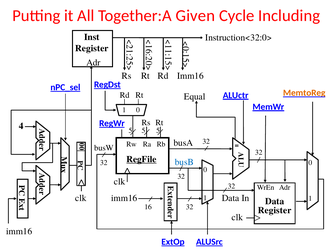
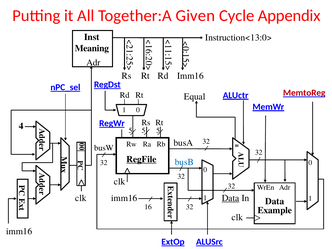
Including: Including -> Appendix
Instruction<32:0>: Instruction<32:0> -> Instruction<13:0>
Register at (92, 48): Register -> Meaning
MemtoReg colour: orange -> red
Data at (231, 198) underline: none -> present
Register at (275, 210): Register -> Example
